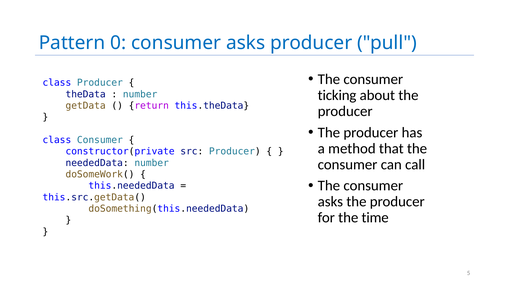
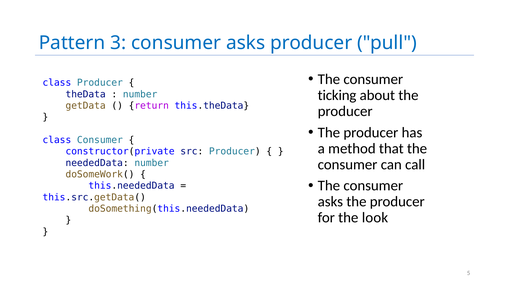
0: 0 -> 3
time: time -> look
